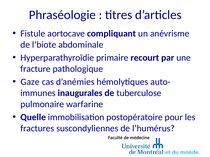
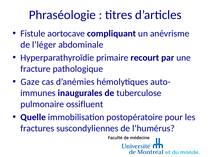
l’biote: l’biote -> l’léger
warfarine: warfarine -> ossifluent
